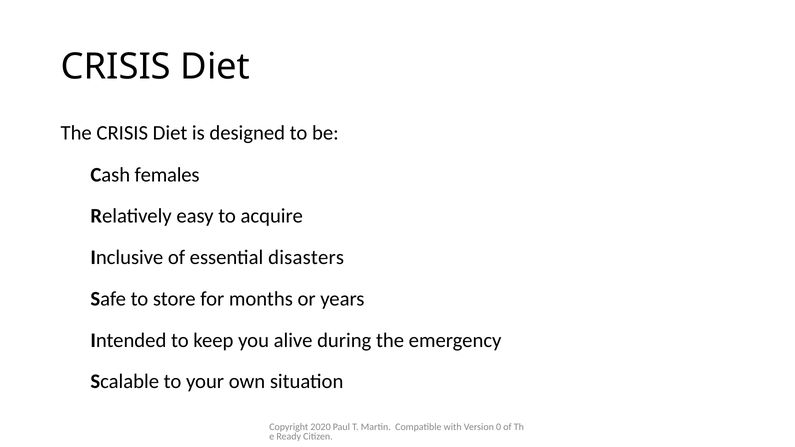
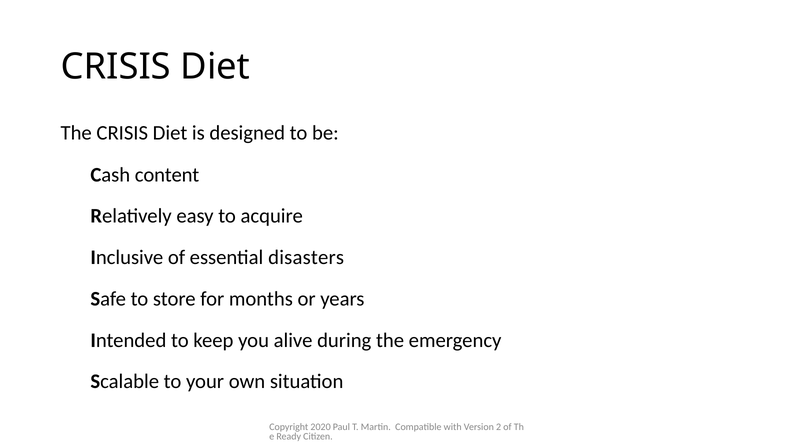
females: females -> content
0: 0 -> 2
